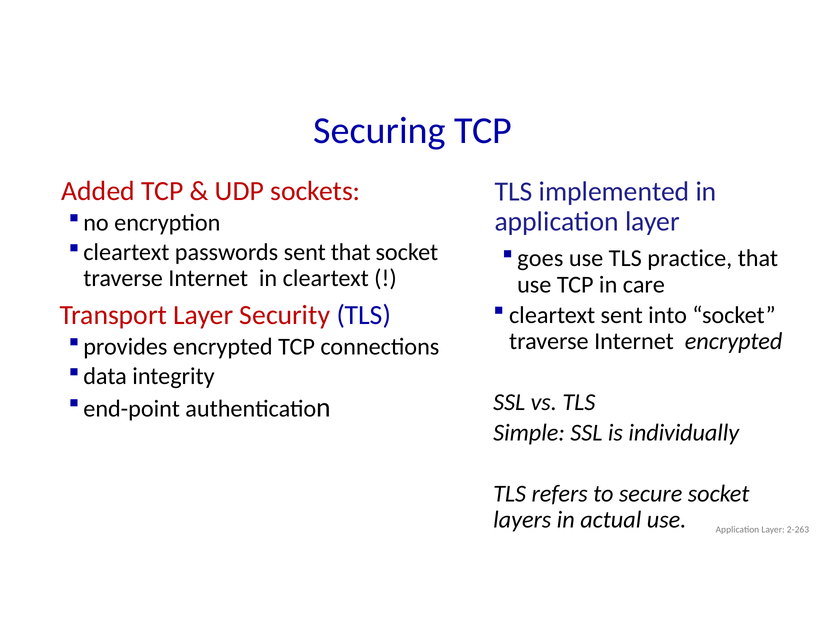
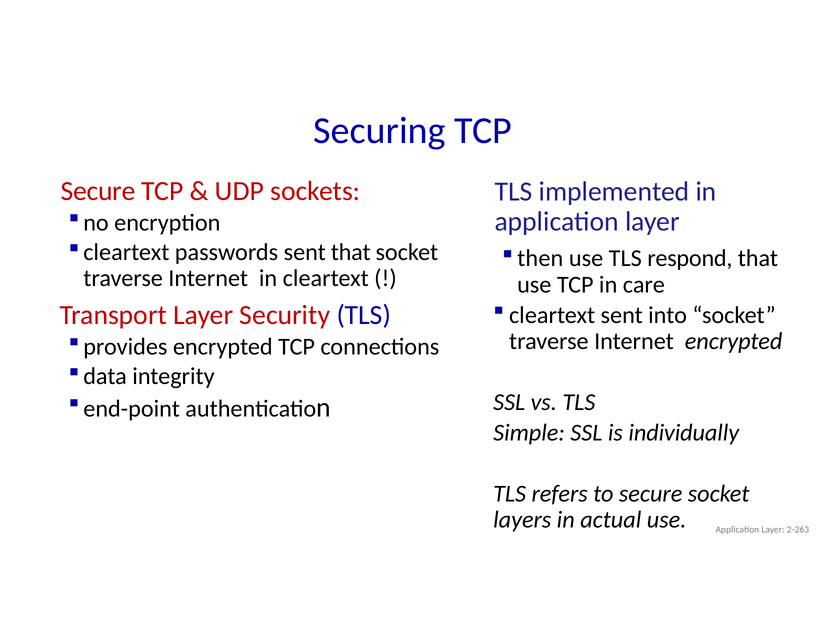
Added at (98, 191): Added -> Secure
goes: goes -> then
practice: practice -> respond
